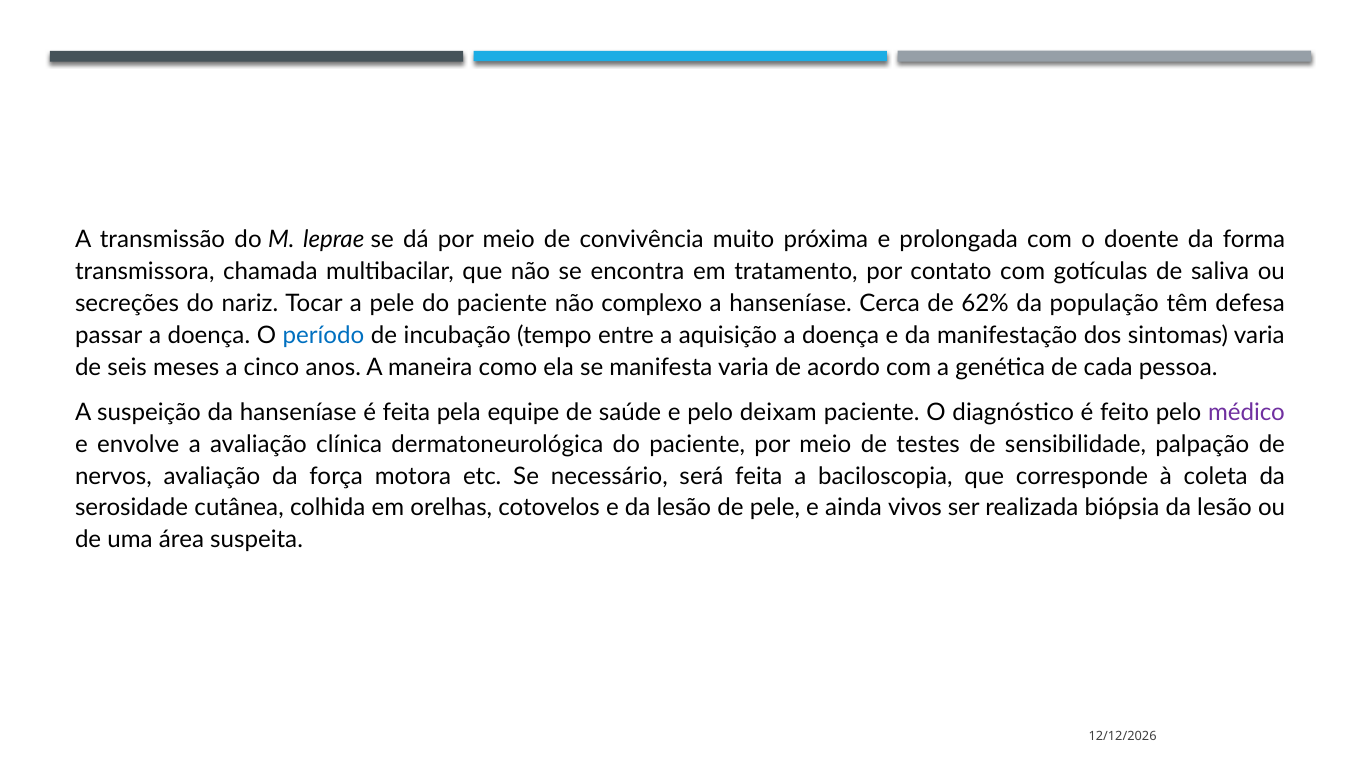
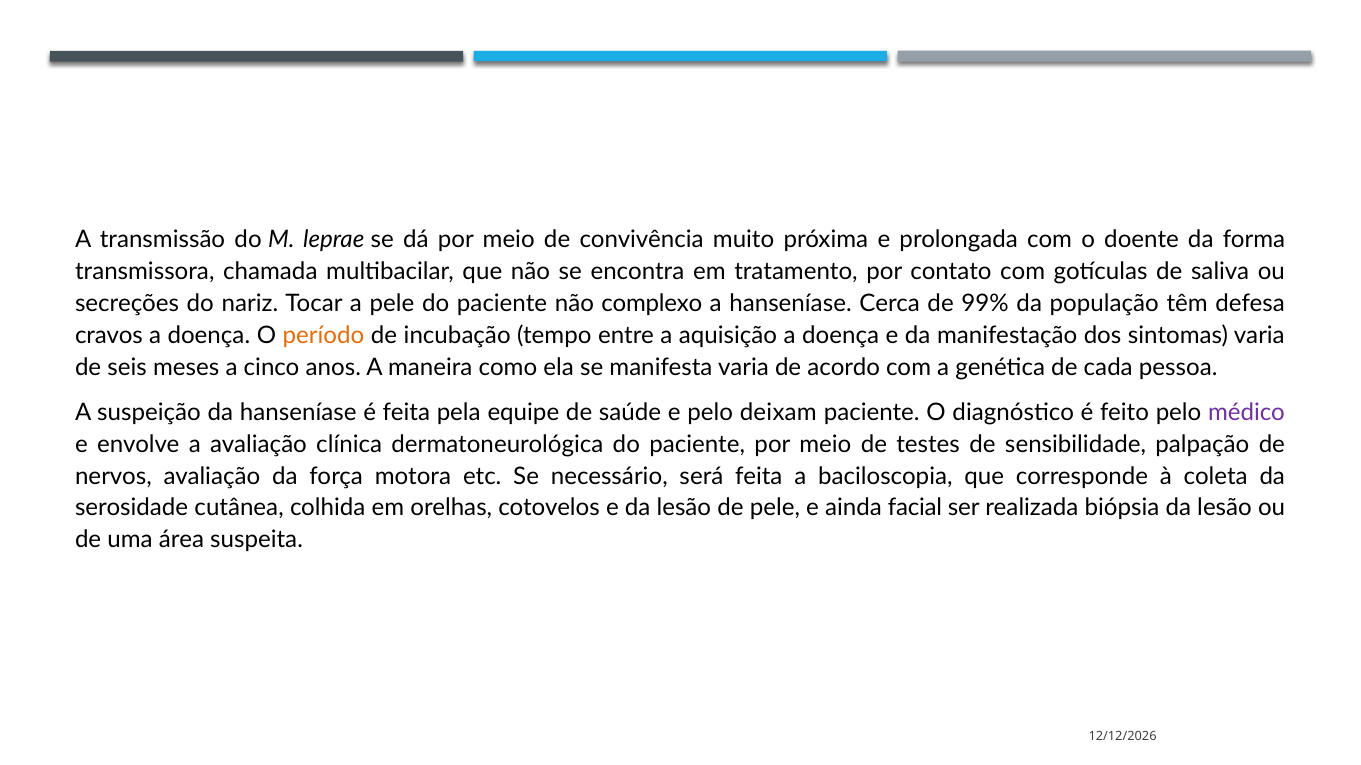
62%: 62% -> 99%
passar: passar -> cravos
período colour: blue -> orange
vivos: vivos -> facial
